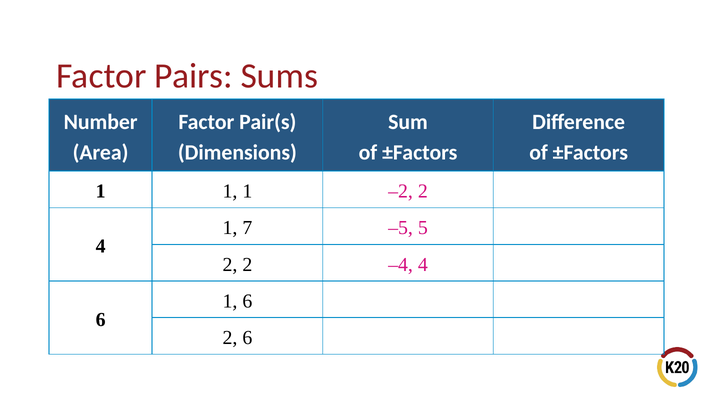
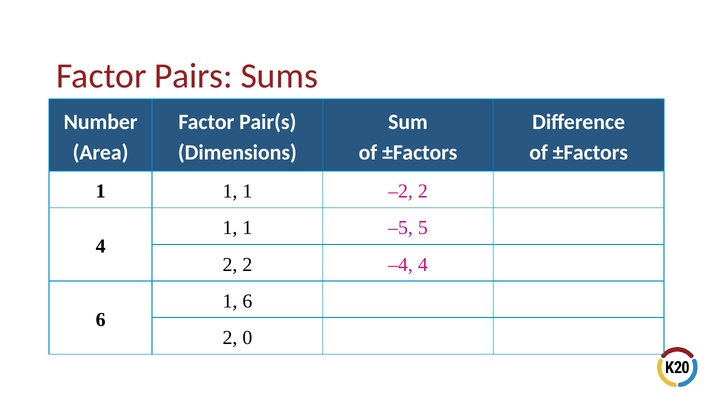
7 at (247, 228): 7 -> 1
2 6: 6 -> 0
